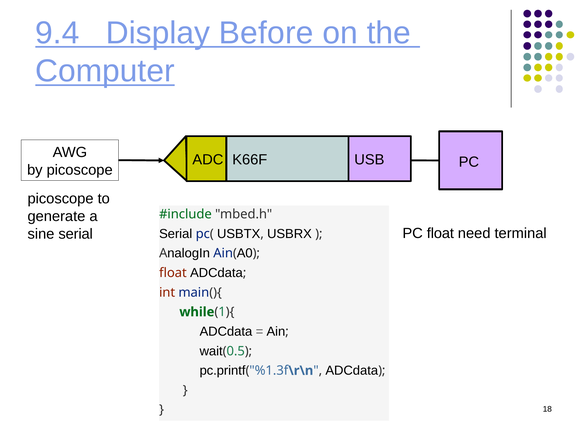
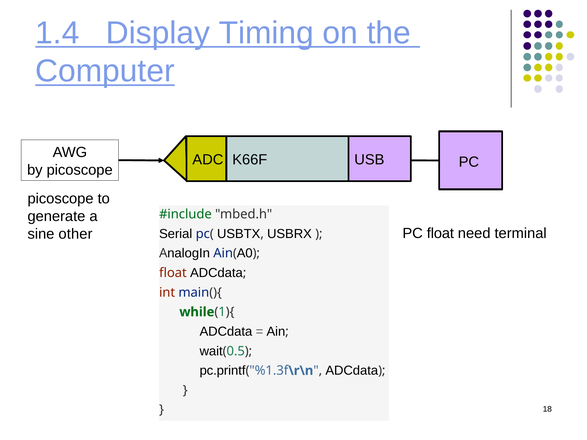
9.4: 9.4 -> 1.4
Before: Before -> Timing
sine serial: serial -> other
